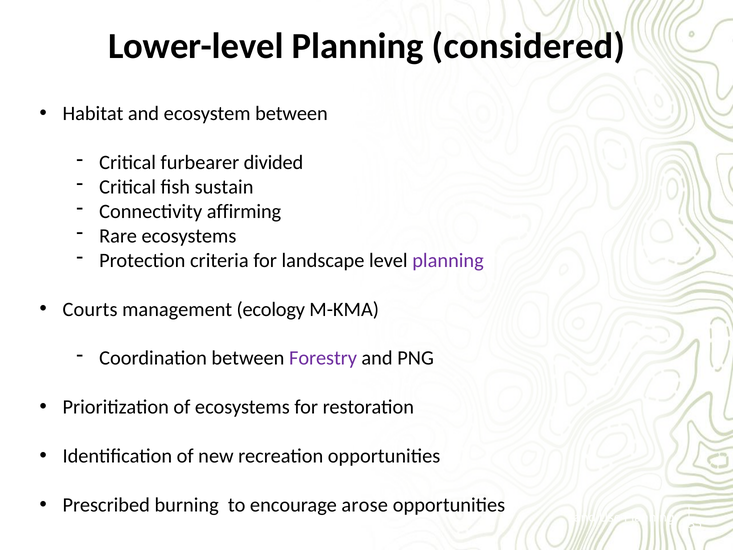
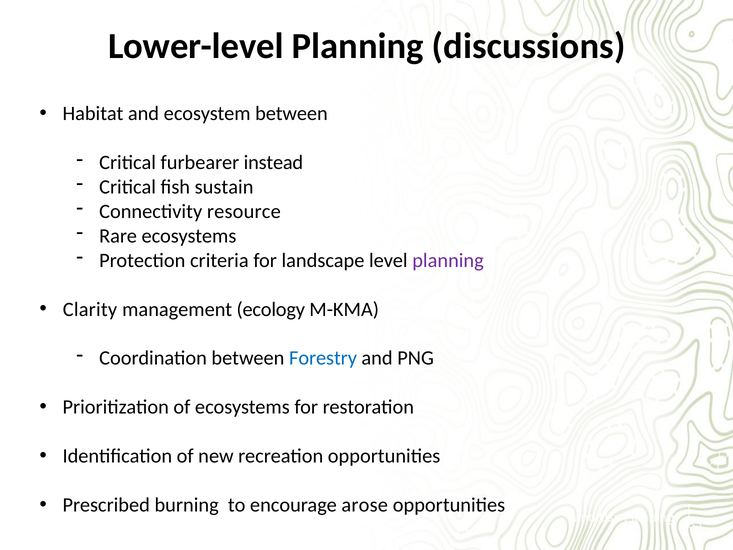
considered: considered -> discussions
divided: divided -> instead
affirming: affirming -> resource
Courts: Courts -> Clarity
Forestry colour: purple -> blue
